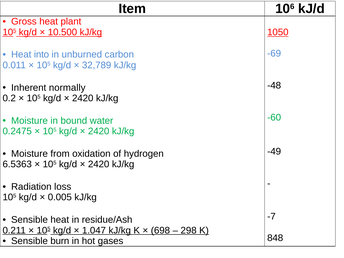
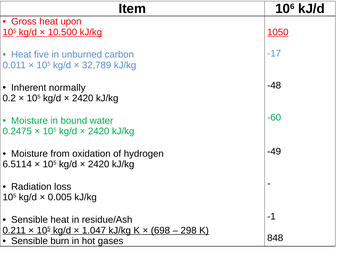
plant: plant -> upon
-69: -69 -> -17
into: into -> five
6.5363: 6.5363 -> 6.5114
-7: -7 -> -1
